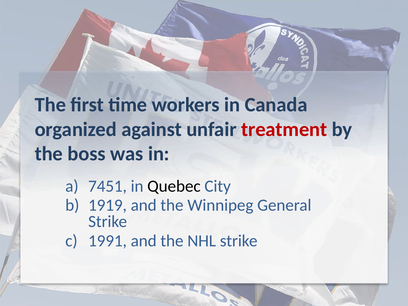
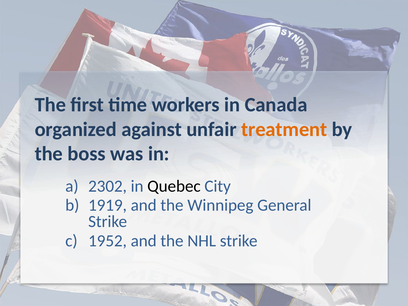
treatment colour: red -> orange
7451: 7451 -> 2302
1991: 1991 -> 1952
